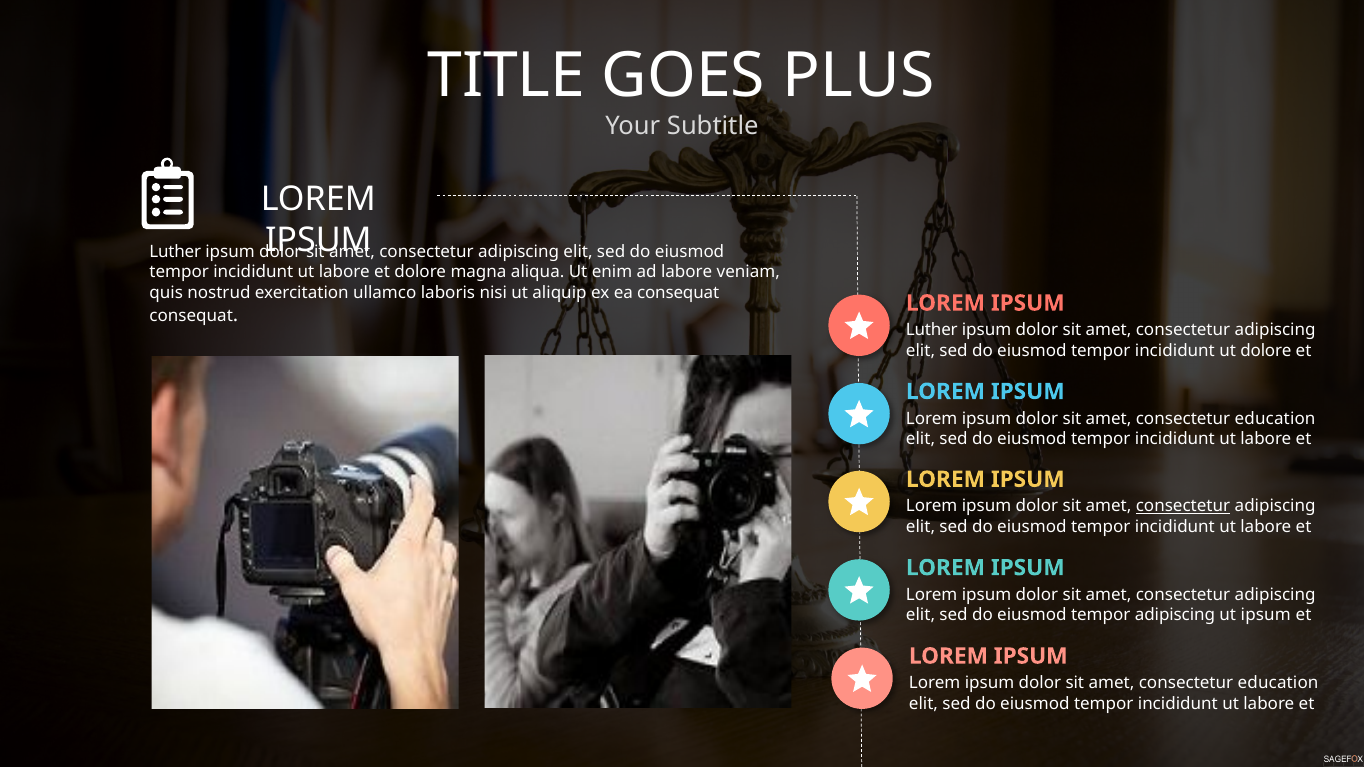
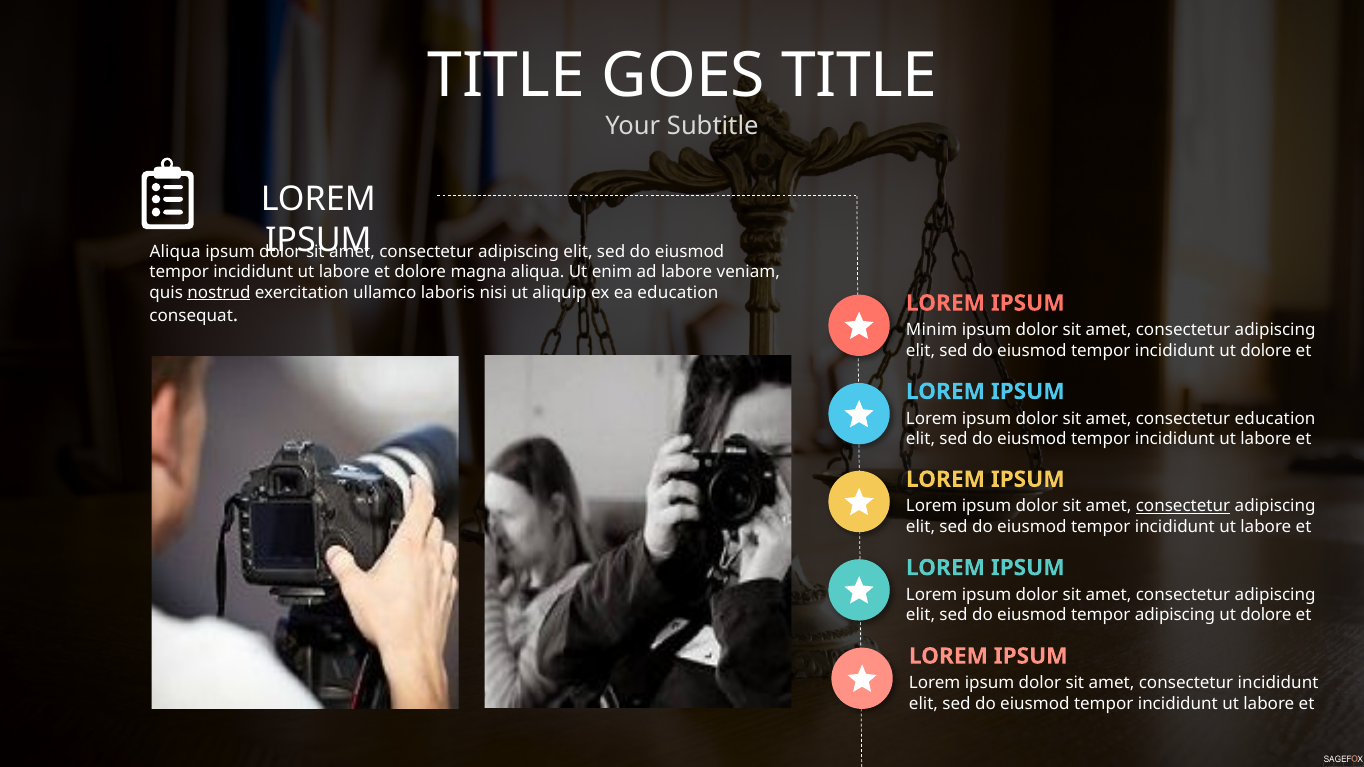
GOES PLUS: PLUS -> TITLE
Luther at (175, 252): Luther -> Aliqua
nostrud underline: none -> present
ea consequat: consequat -> education
Luther at (932, 330): Luther -> Minim
ipsum at (1266, 615): ipsum -> dolore
education at (1278, 683): education -> incididunt
